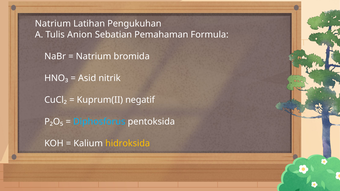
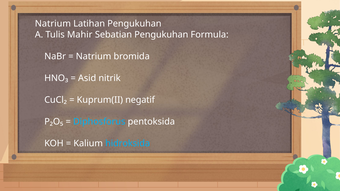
Anion: Anion -> Mahir
Sebatian Pemahaman: Pemahaman -> Pengukuhan
hidroksida colour: yellow -> light blue
